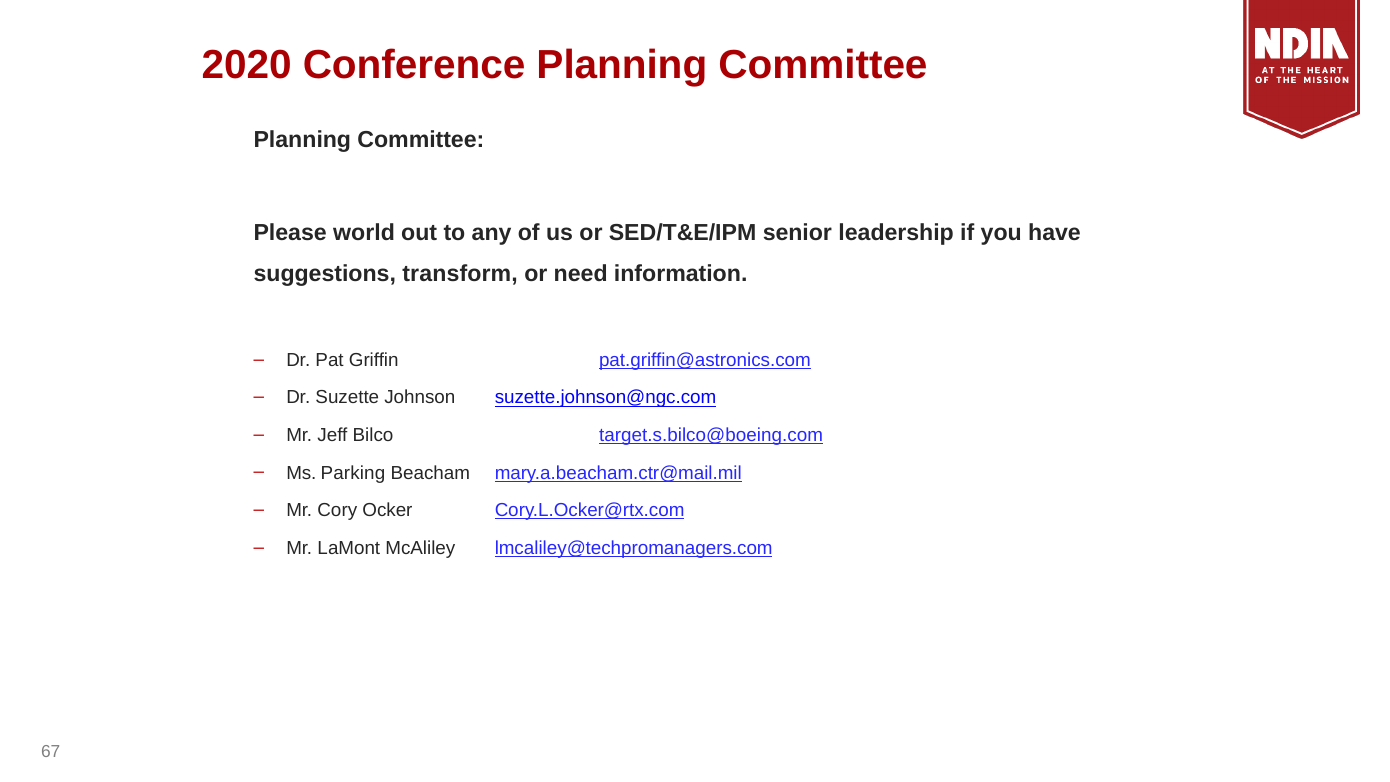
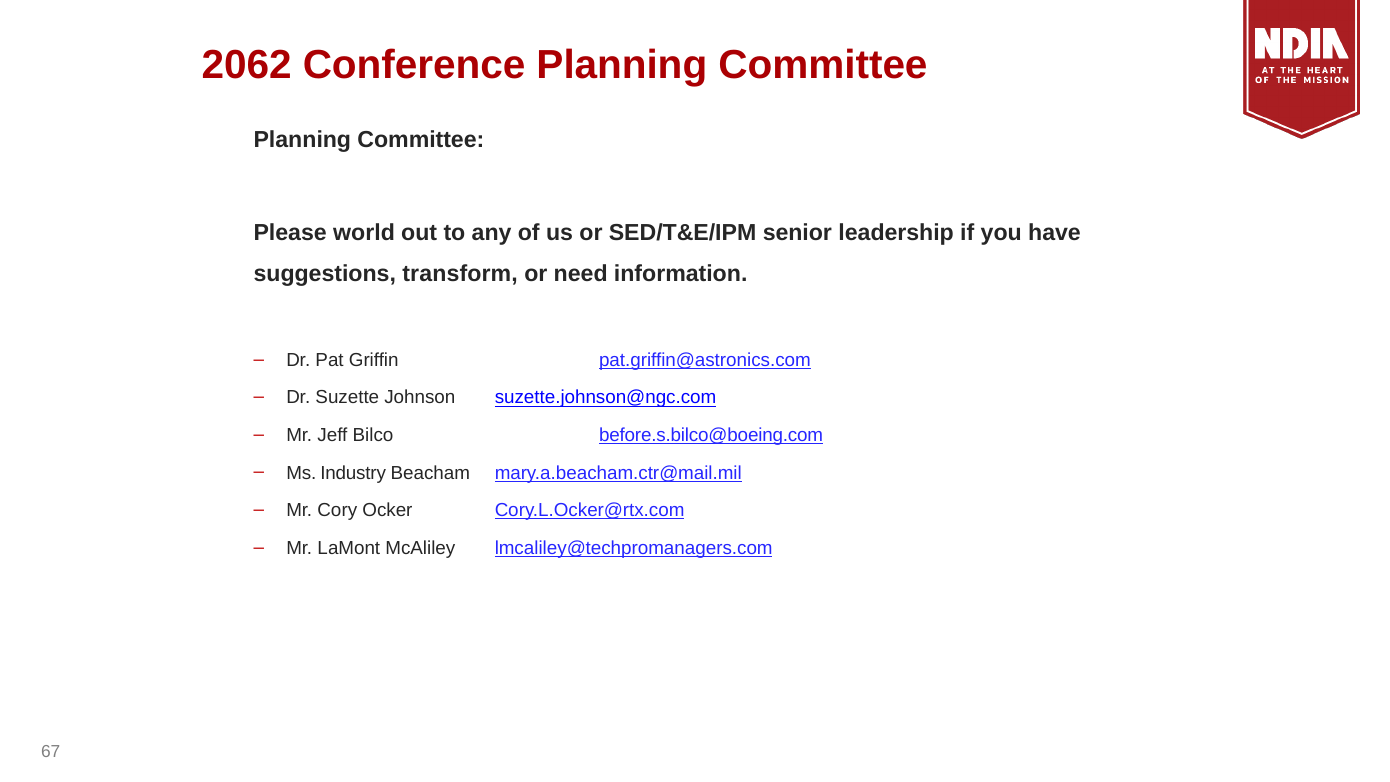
2020: 2020 -> 2062
target.s.bilco@boeing.com: target.s.bilco@boeing.com -> before.s.bilco@boeing.com
Parking: Parking -> Industry
